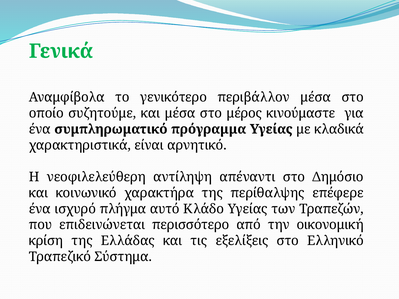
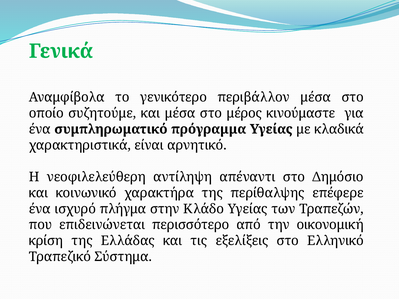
αυτό: αυτό -> στην
